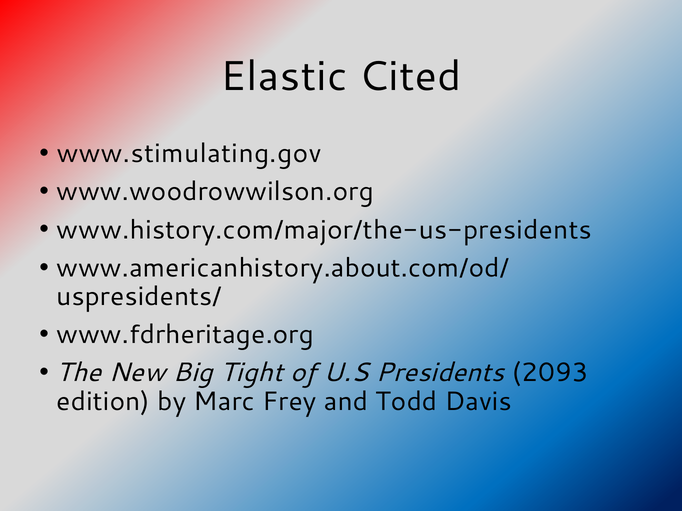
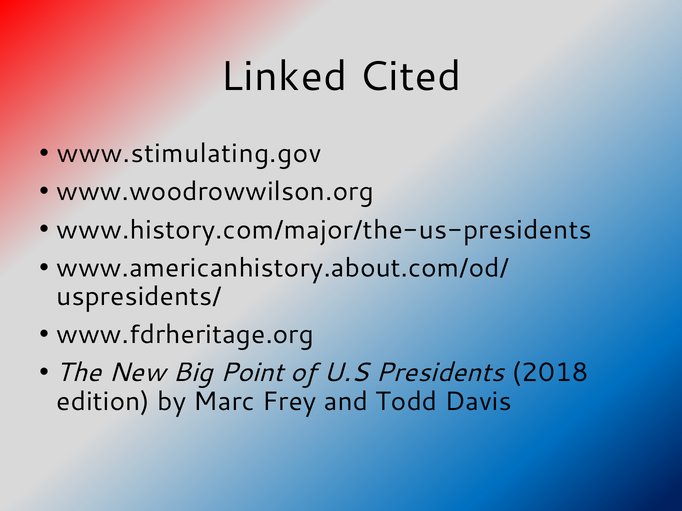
Elastic: Elastic -> Linked
Tight: Tight -> Point
2093: 2093 -> 2018
